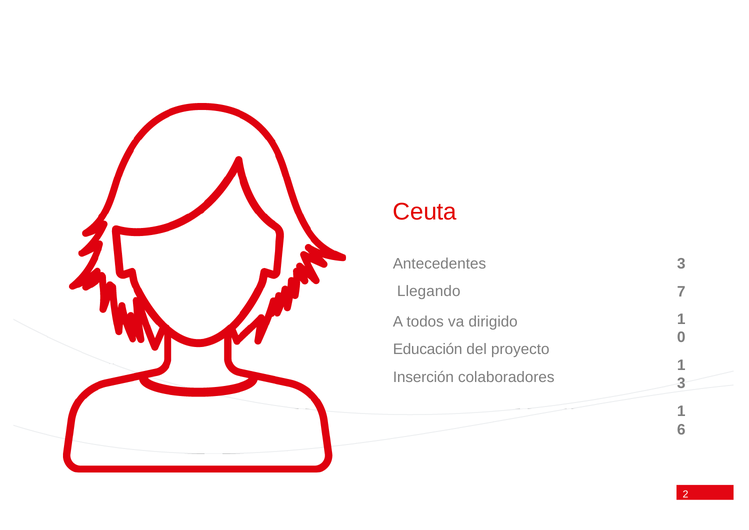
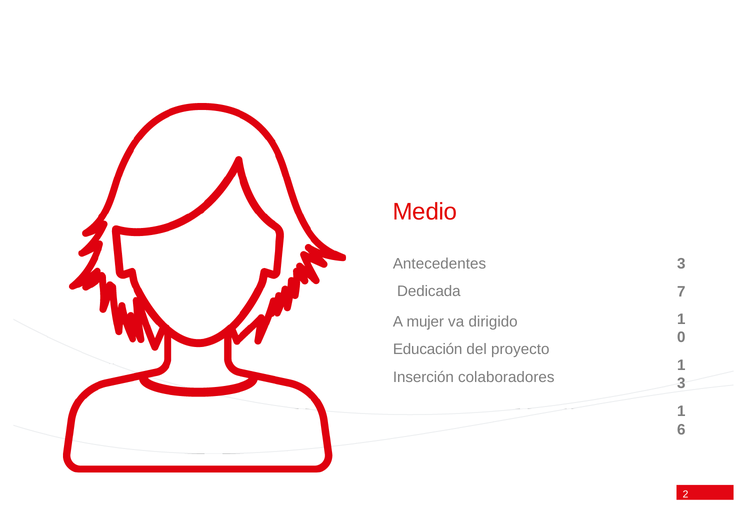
Ceuta: Ceuta -> Medio
Llegando: Llegando -> Dedicada
todos: todos -> mujer
